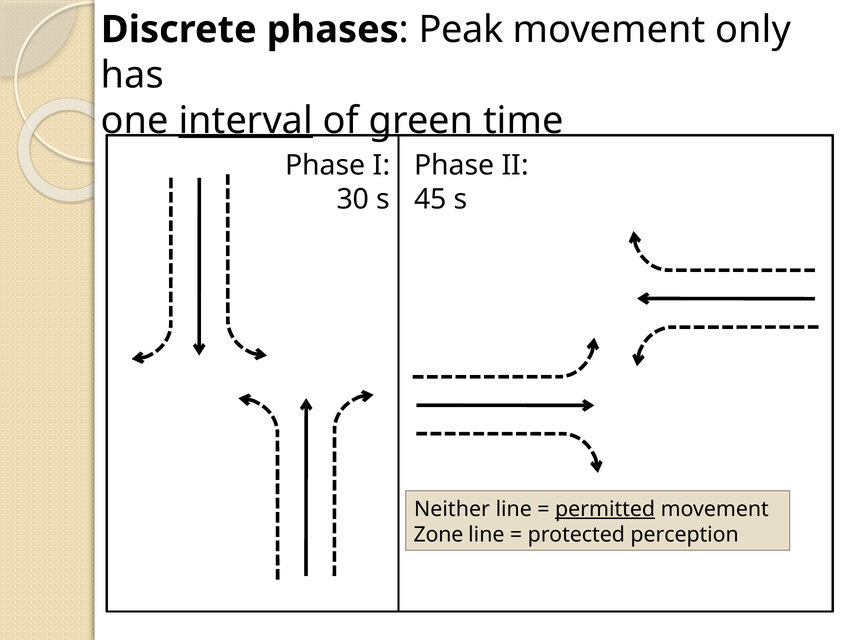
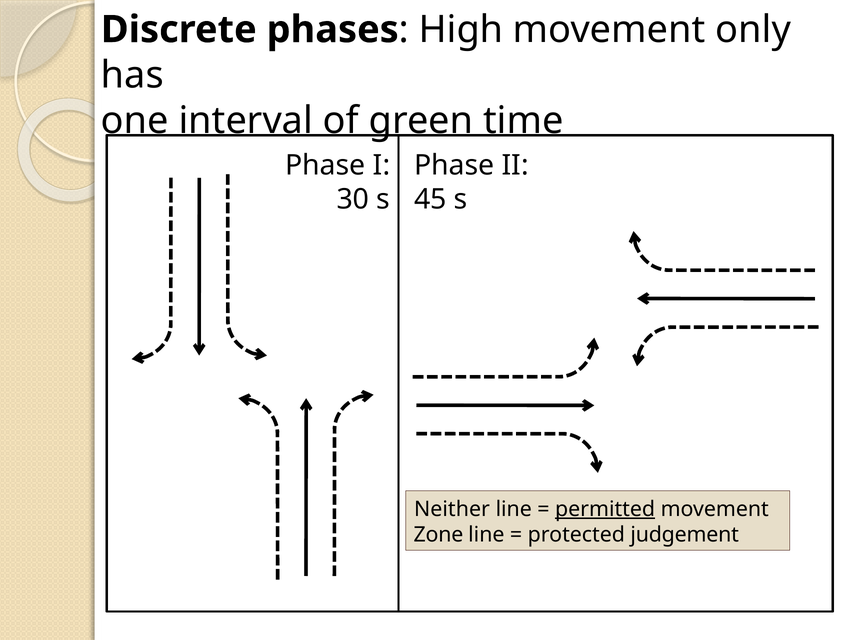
Peak: Peak -> High
interval underline: present -> none
perception: perception -> judgement
